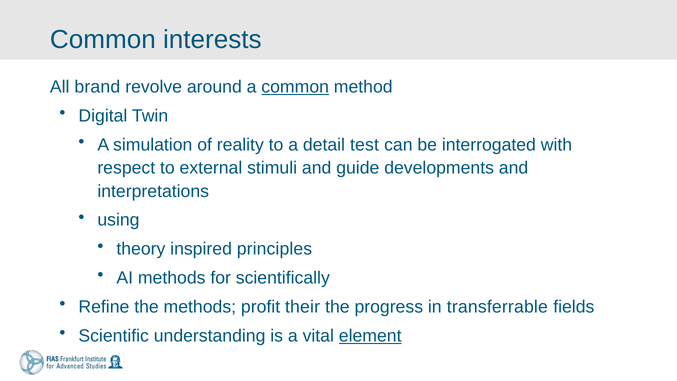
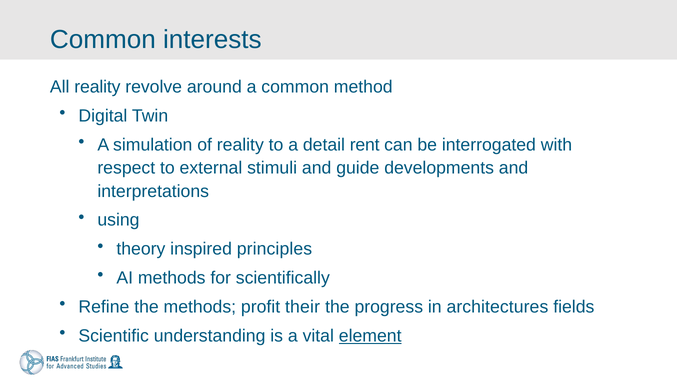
All brand: brand -> reality
common at (295, 87) underline: present -> none
test: test -> rent
transferrable: transferrable -> architectures
